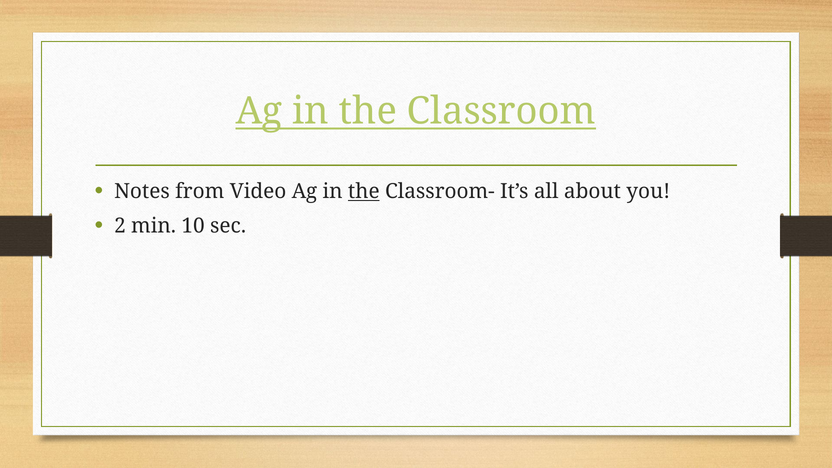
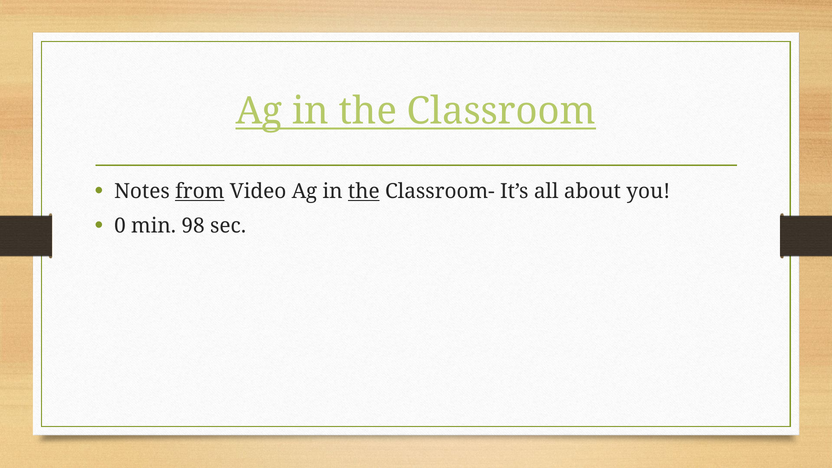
from underline: none -> present
2: 2 -> 0
10: 10 -> 98
